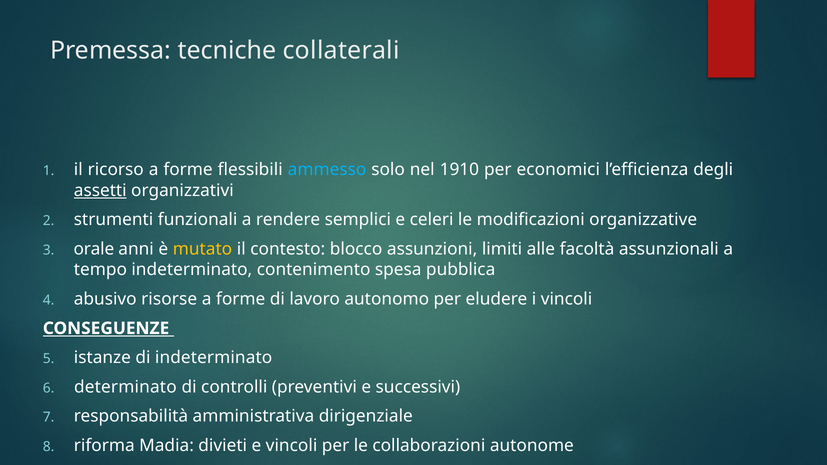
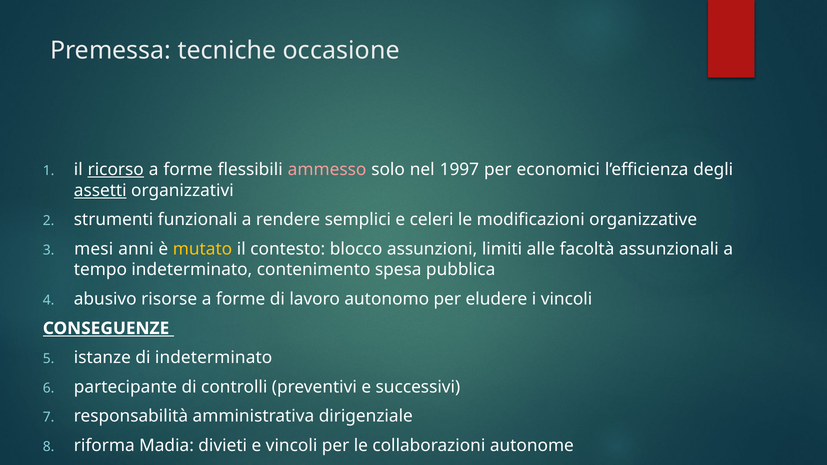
collaterali: collaterali -> occasione
ricorso underline: none -> present
ammesso colour: light blue -> pink
1910: 1910 -> 1997
orale: orale -> mesi
determinato: determinato -> partecipante
